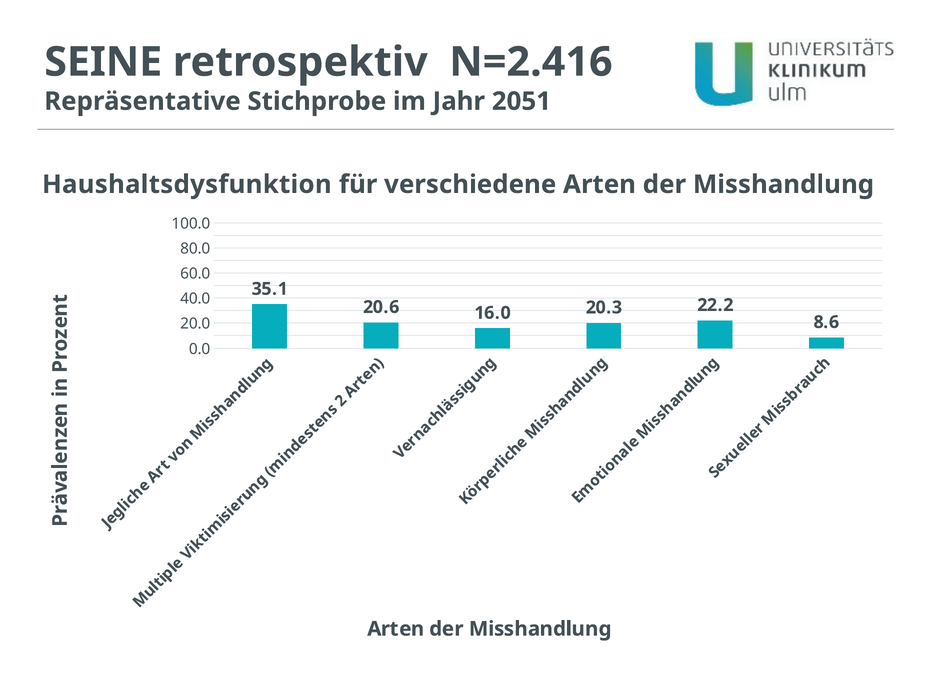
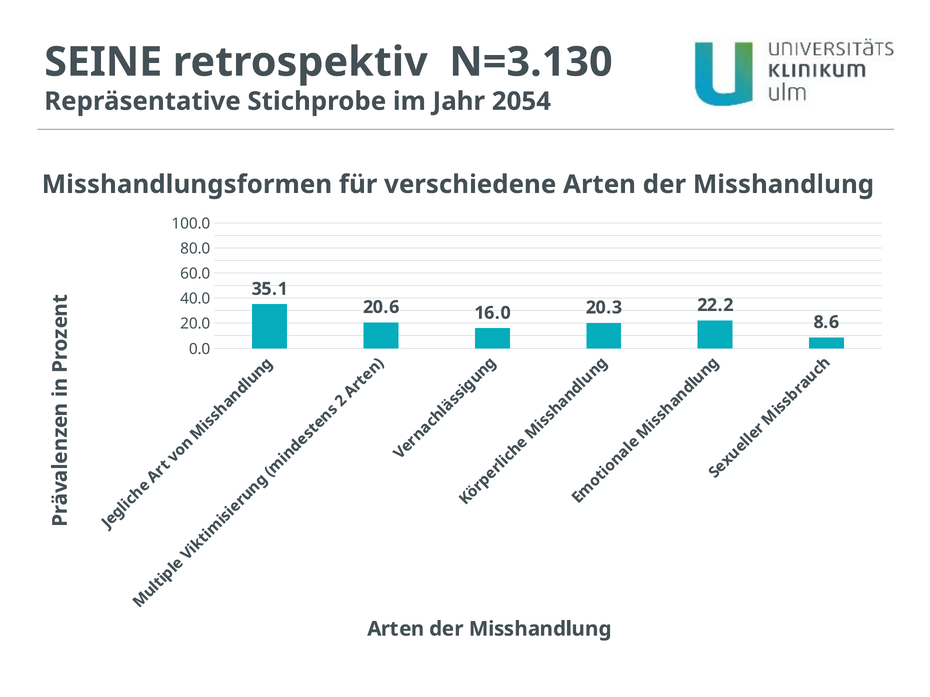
N=2.416: N=2.416 -> N=3.130
2051: 2051 -> 2054
Haushaltsdysfunktion: Haushaltsdysfunktion -> Misshandlungsformen
